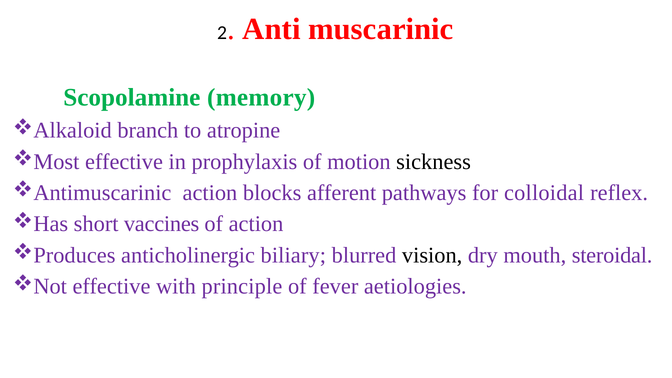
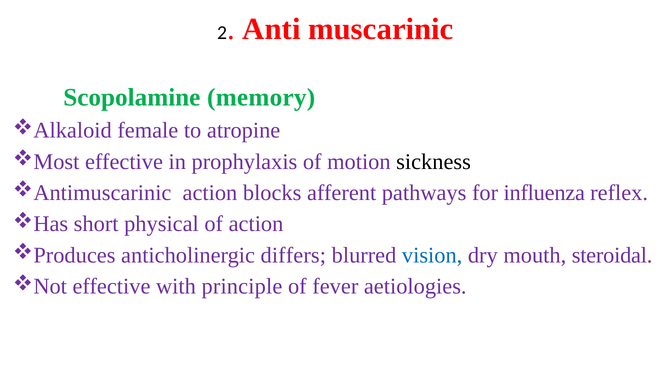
branch: branch -> female
colloidal: colloidal -> influenza
vaccines: vaccines -> physical
biliary: biliary -> differs
vision colour: black -> blue
